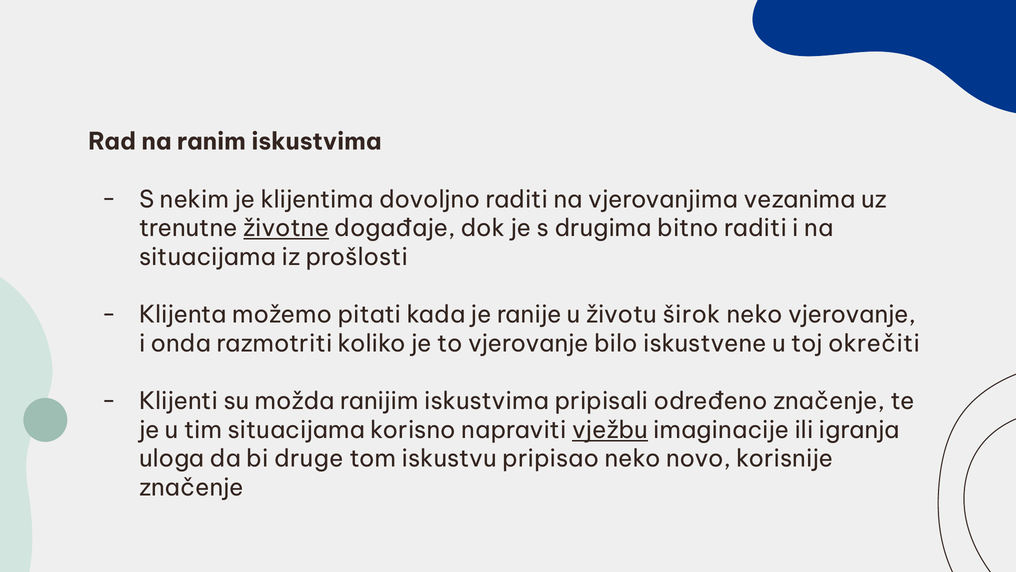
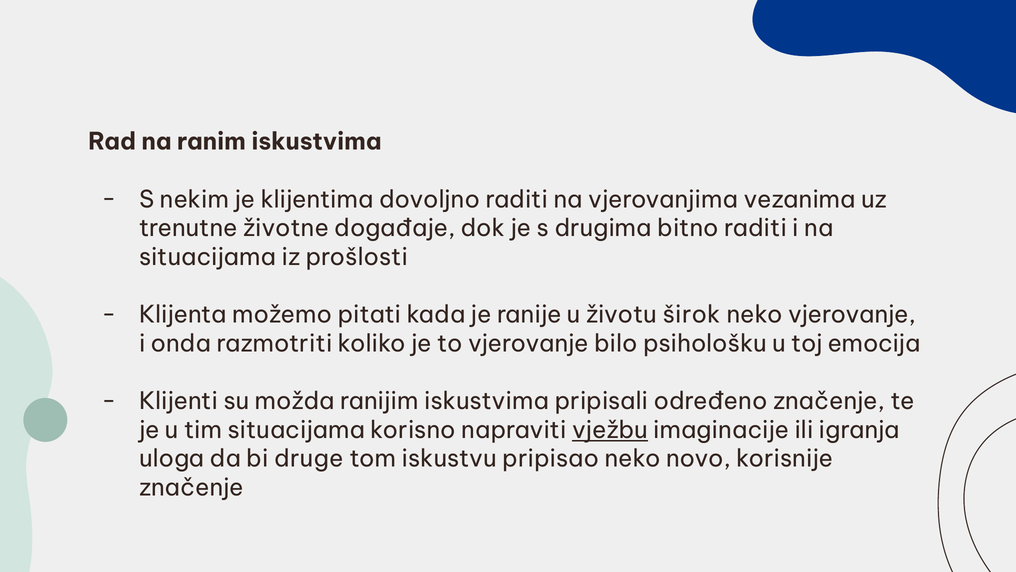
životne underline: present -> none
iskustvene: iskustvene -> psihološku
okrečiti: okrečiti -> emocija
